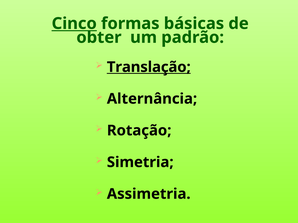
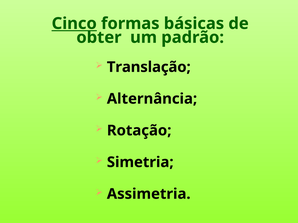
Translação underline: present -> none
